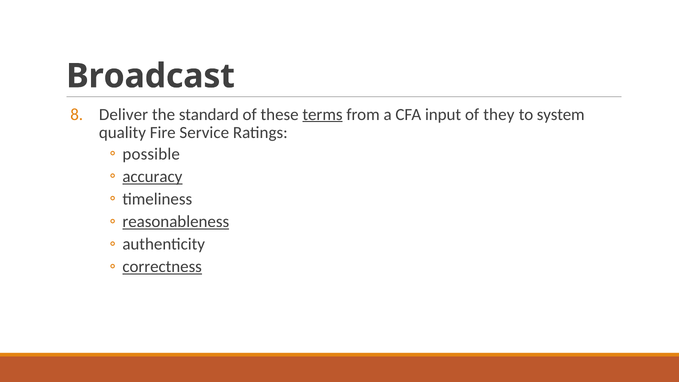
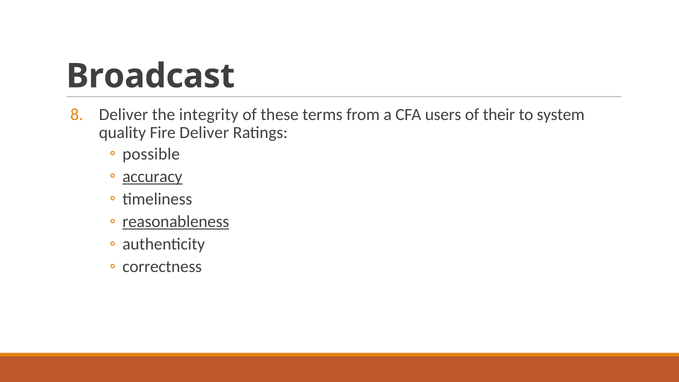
standard: standard -> integrity
terms underline: present -> none
input: input -> users
they: they -> their
Fire Service: Service -> Deliver
correctness underline: present -> none
